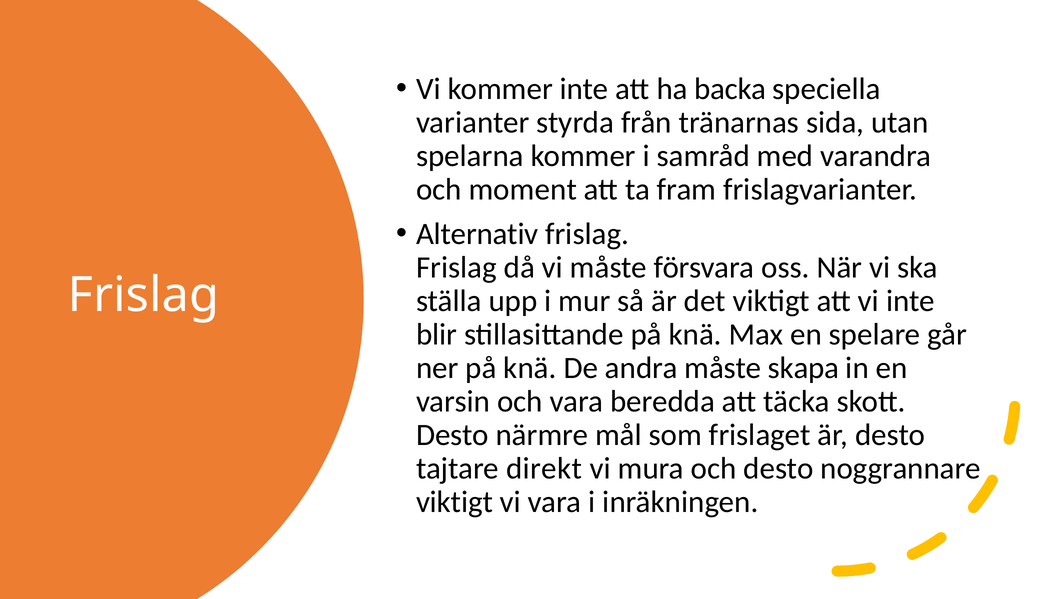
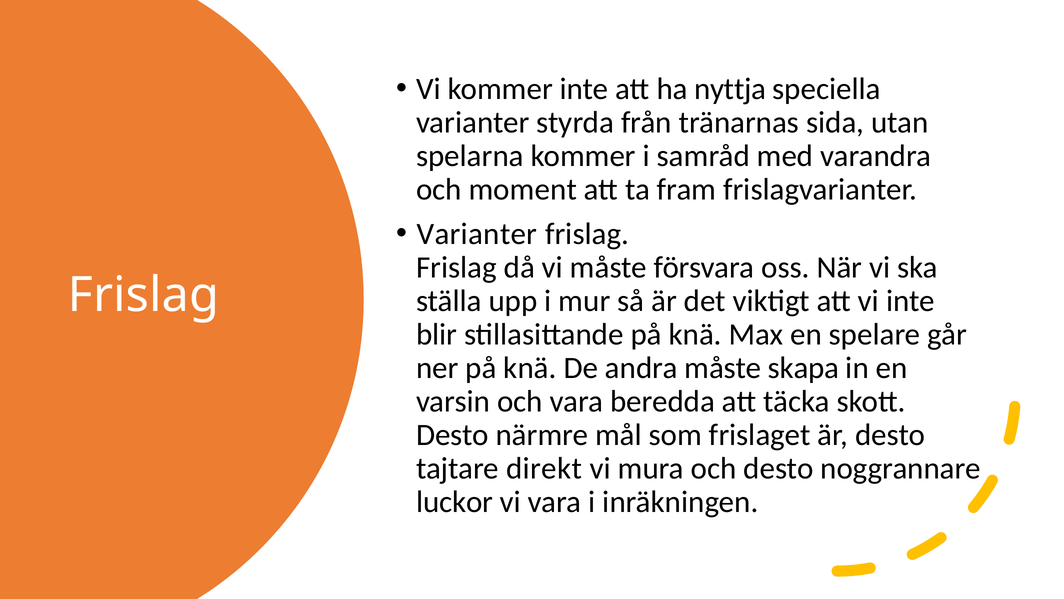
backa: backa -> nyttja
Alternativ at (477, 234): Alternativ -> Varianter
viktigt at (455, 501): viktigt -> luckor
